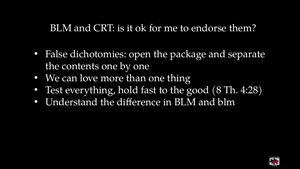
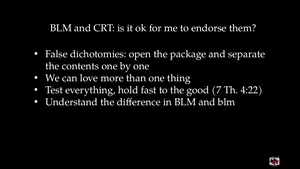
8: 8 -> 7
4:28: 4:28 -> 4:22
